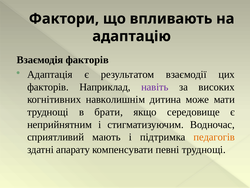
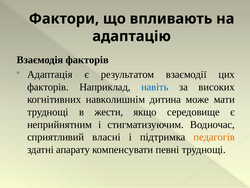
навіть colour: purple -> blue
брати: брати -> жести
мають: мають -> власні
